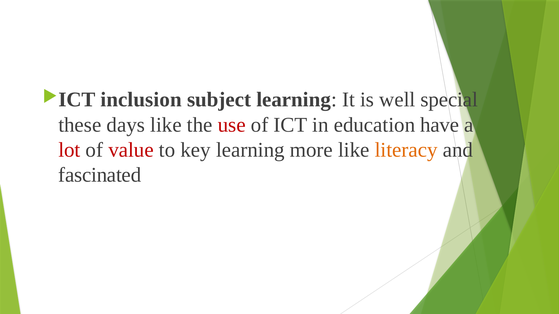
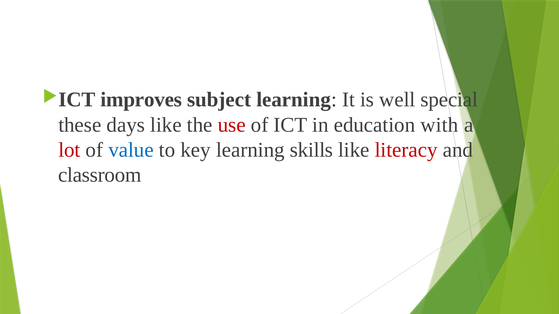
inclusion: inclusion -> improves
have: have -> with
value colour: red -> blue
more: more -> skills
literacy colour: orange -> red
fascinated: fascinated -> classroom
